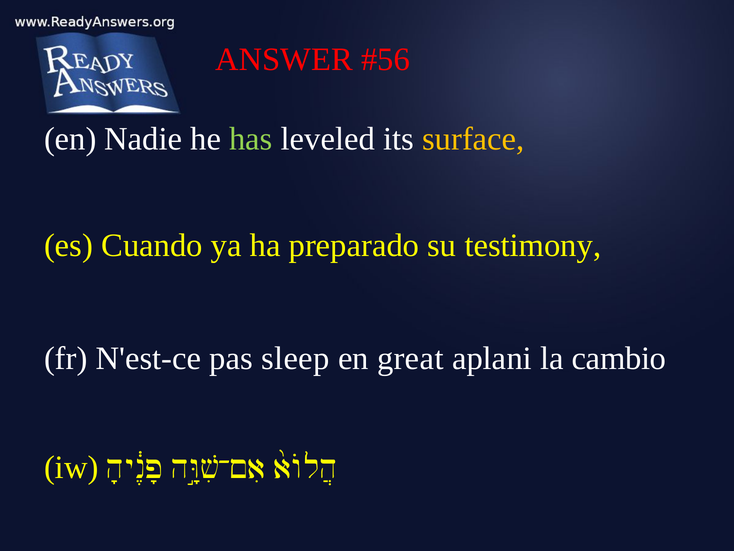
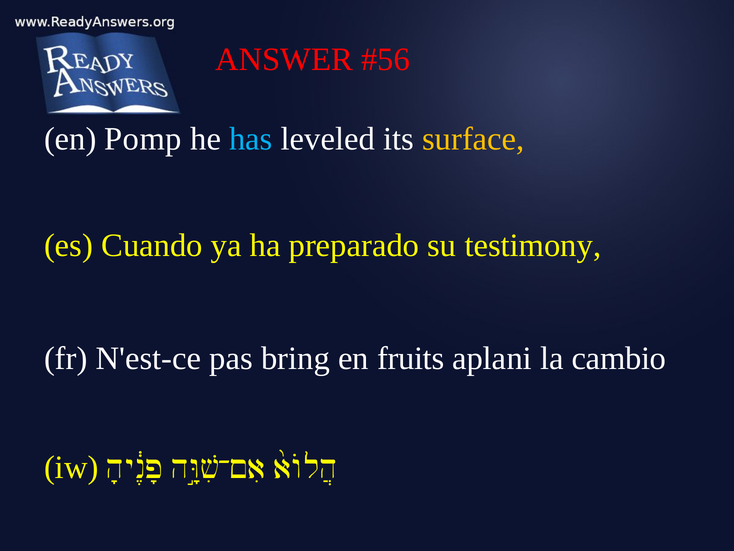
Nadie: Nadie -> Pomp
has colour: light green -> light blue
sleep: sleep -> bring
great: great -> fruits
